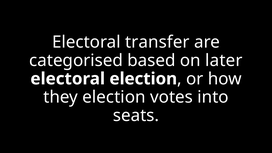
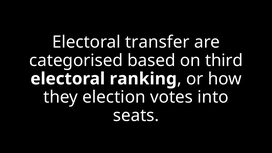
later: later -> third
electoral election: election -> ranking
